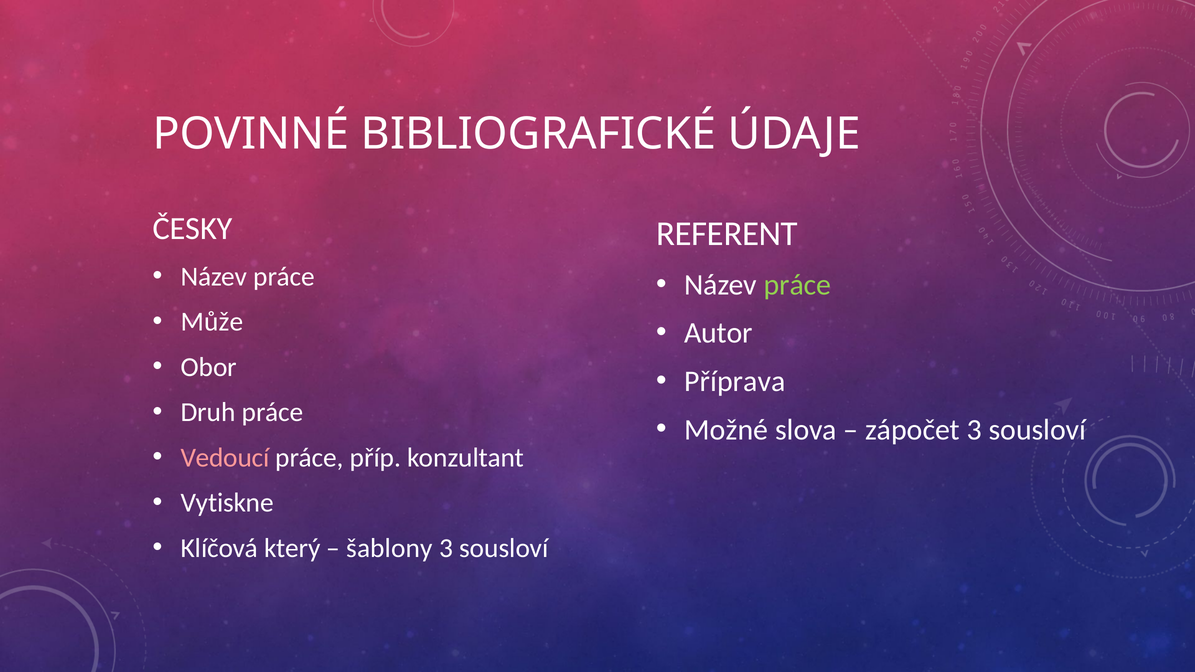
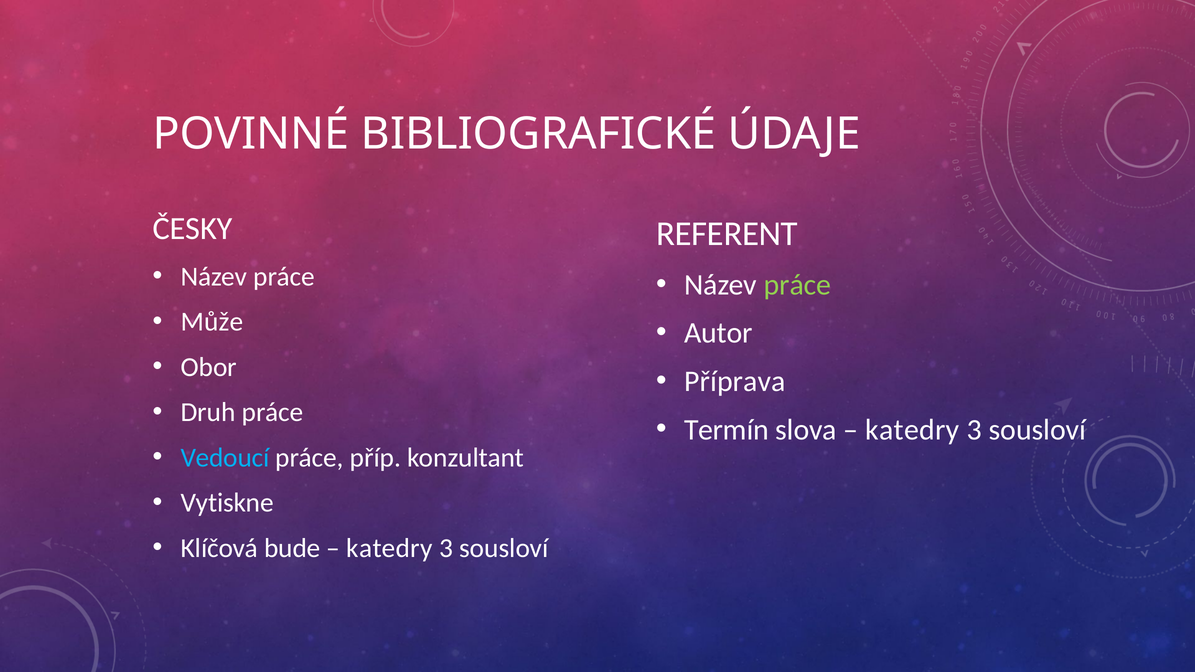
Možné: Možné -> Termín
zápočet at (913, 430): zápočet -> katedry
Vedoucí colour: pink -> light blue
který: který -> bude
šablony at (390, 548): šablony -> katedry
